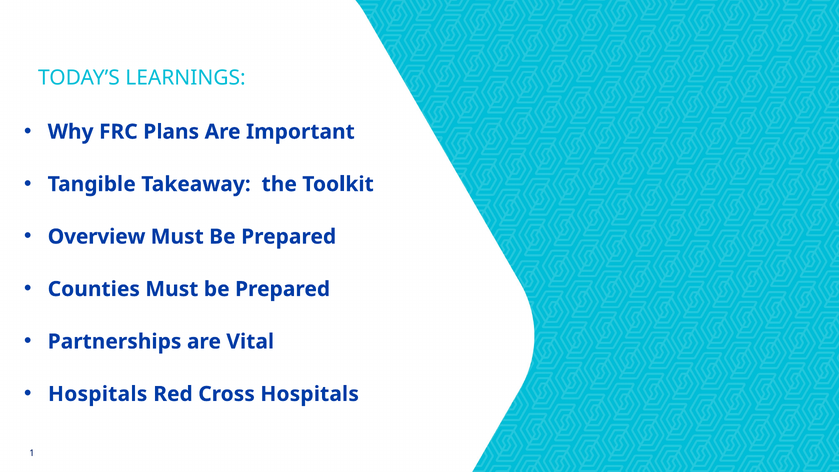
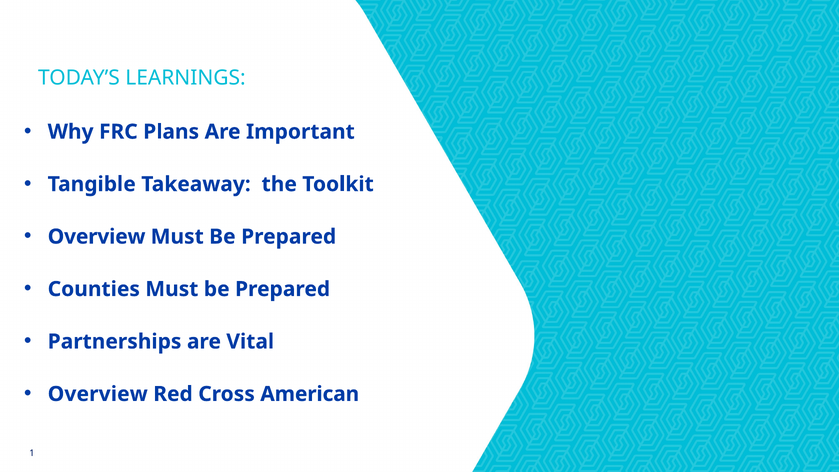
Hospitals at (98, 394): Hospitals -> Overview
Cross Hospitals: Hospitals -> American
